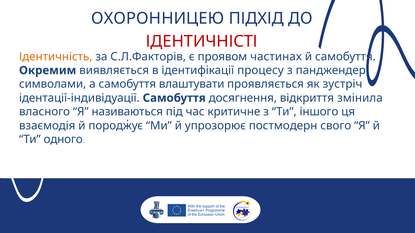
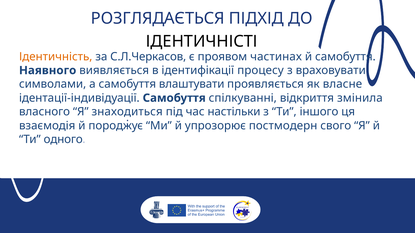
ОХОРОННИЦЕЮ: ОХОРОННИЦЕЮ -> РОЗГЛЯДАЄТЬСЯ
ІДЕНТИЧНІСТІ colour: red -> black
С.Л.Факторів: С.Л.Факторів -> С.Л.Черкасов
Окремим: Окремим -> Наявного
панджендер: панджендер -> враховувати
зустріч: зустріч -> власне
досягнення: досягнення -> спілкуванні
називаються: називаються -> знаходиться
критичне: критичне -> настільки
